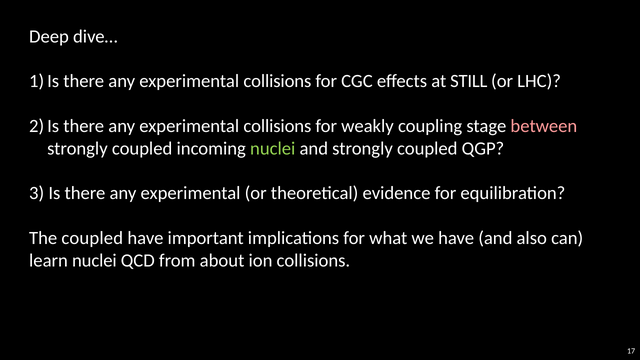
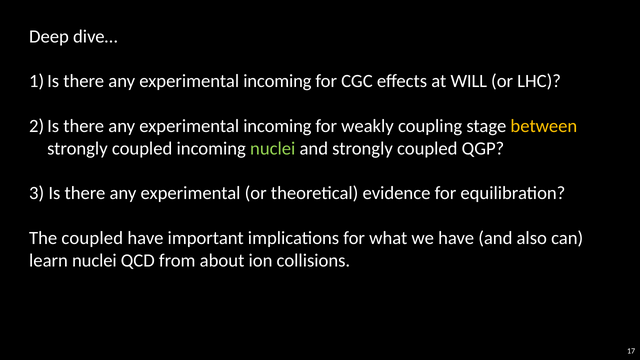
collisions at (277, 81): collisions -> incoming
STILL: STILL -> WILL
collisions at (277, 126): collisions -> incoming
between colour: pink -> yellow
